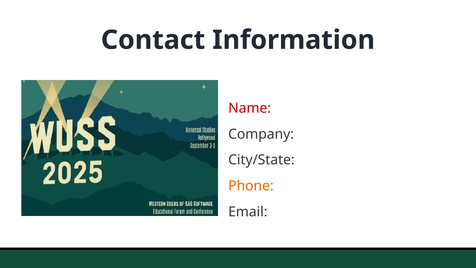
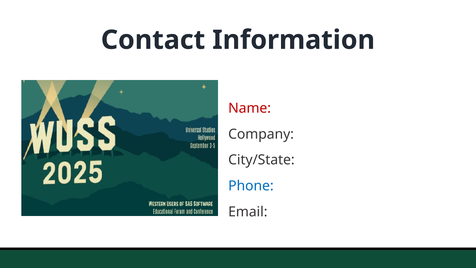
Phone colour: orange -> blue
